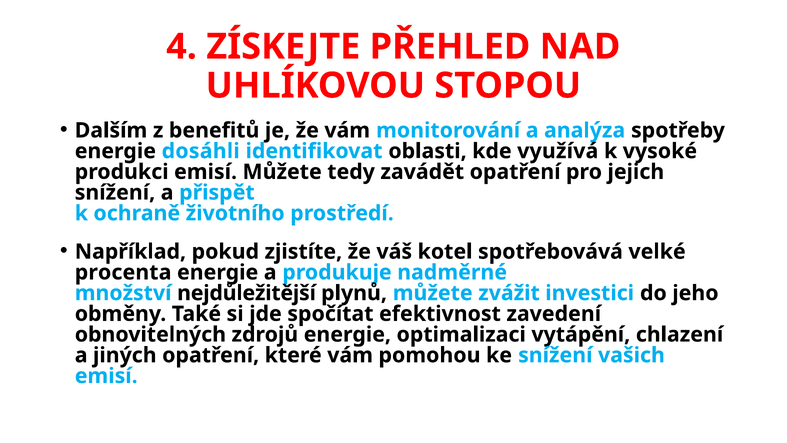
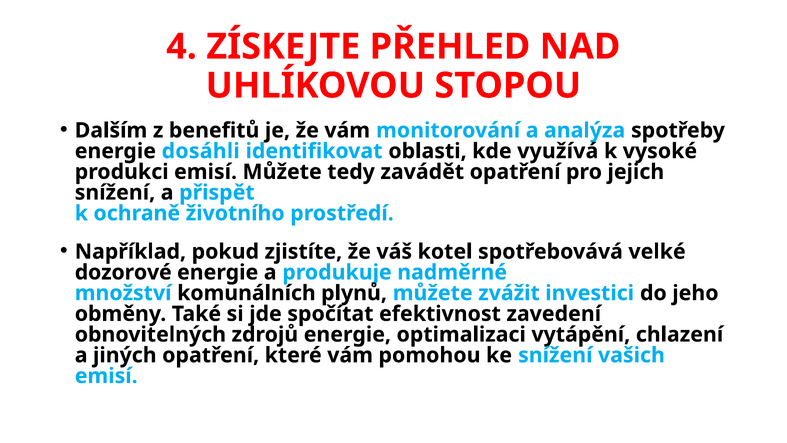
procenta: procenta -> dozorové
nejdůležitější: nejdůležitější -> komunálních
